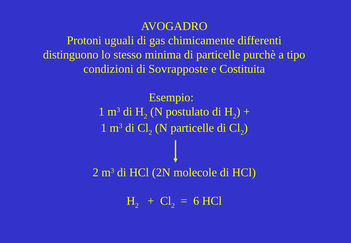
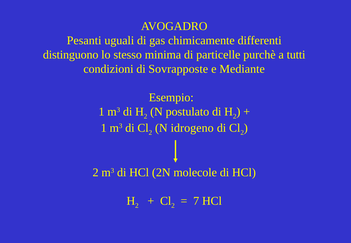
Protoni: Protoni -> Pesanti
tipo: tipo -> tutti
Costituita: Costituita -> Mediante
N particelle: particelle -> idrogeno
6: 6 -> 7
